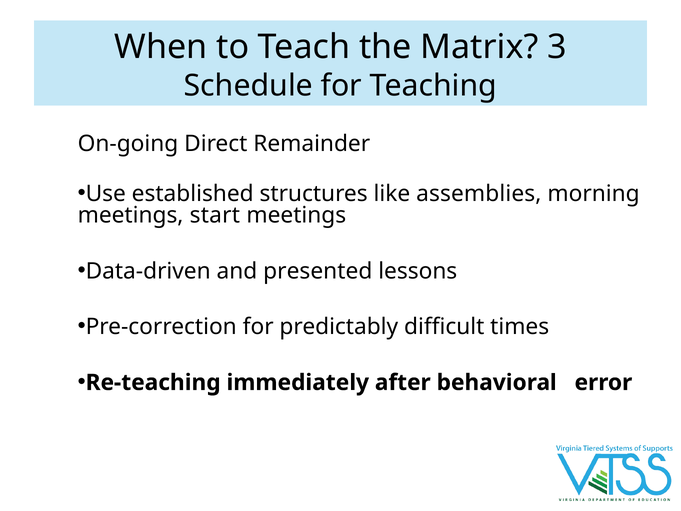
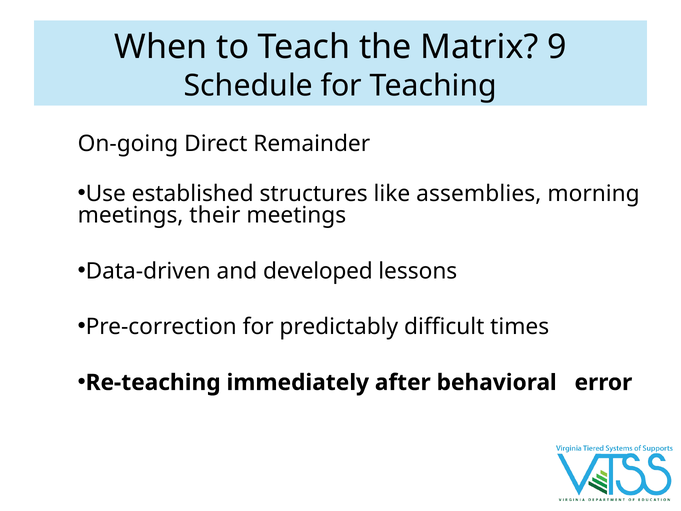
3: 3 -> 9
start: start -> their
presented: presented -> developed
